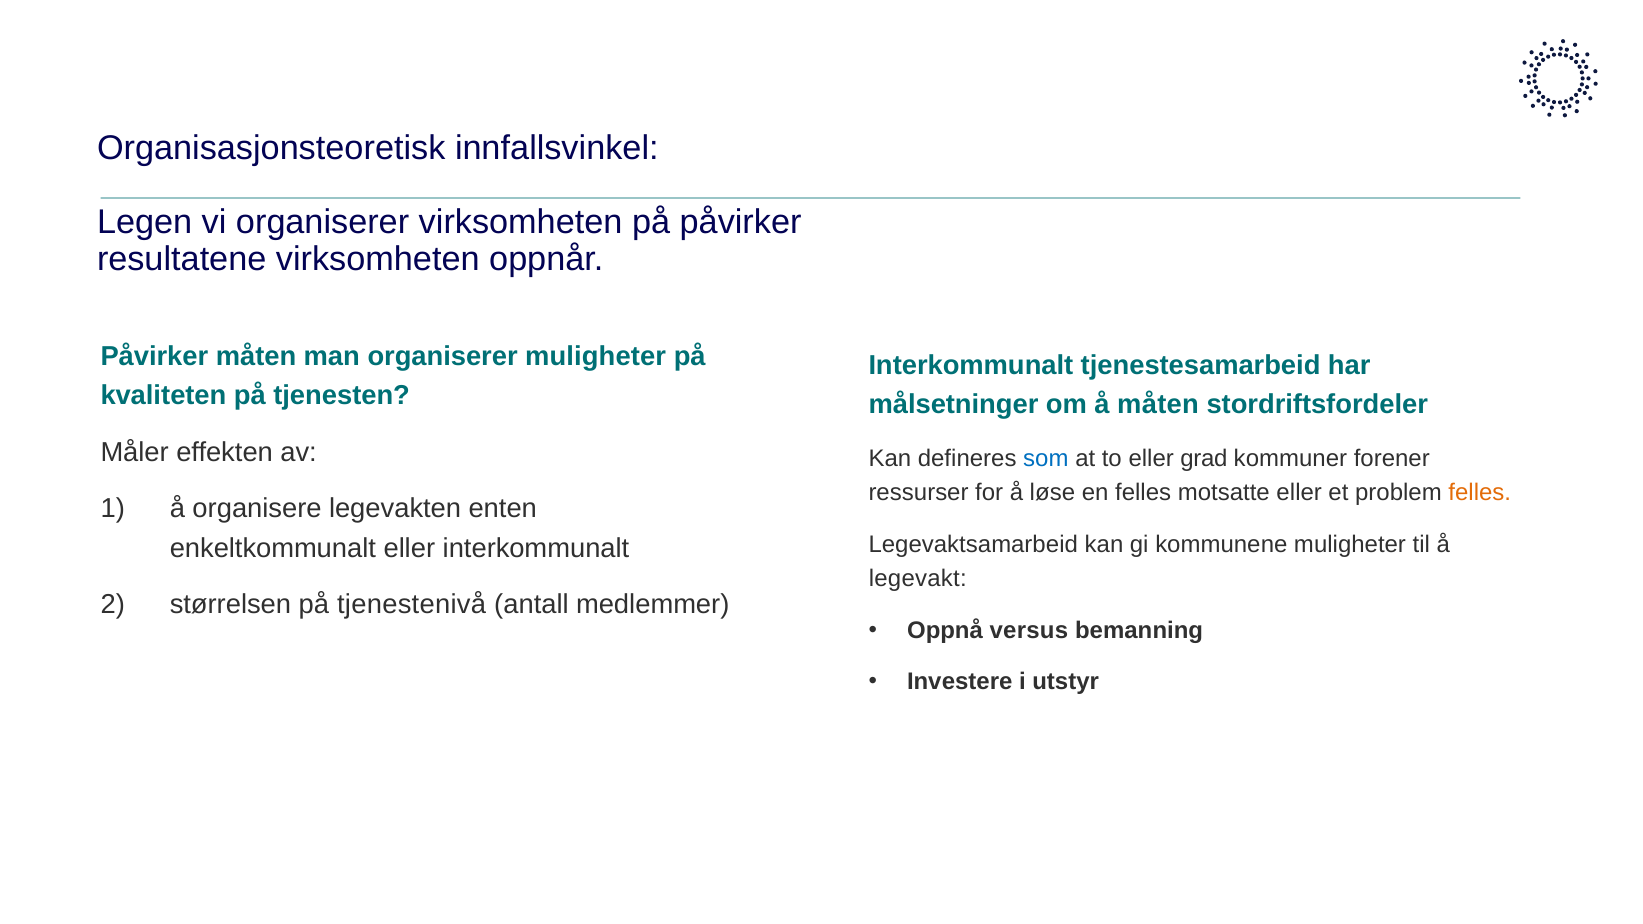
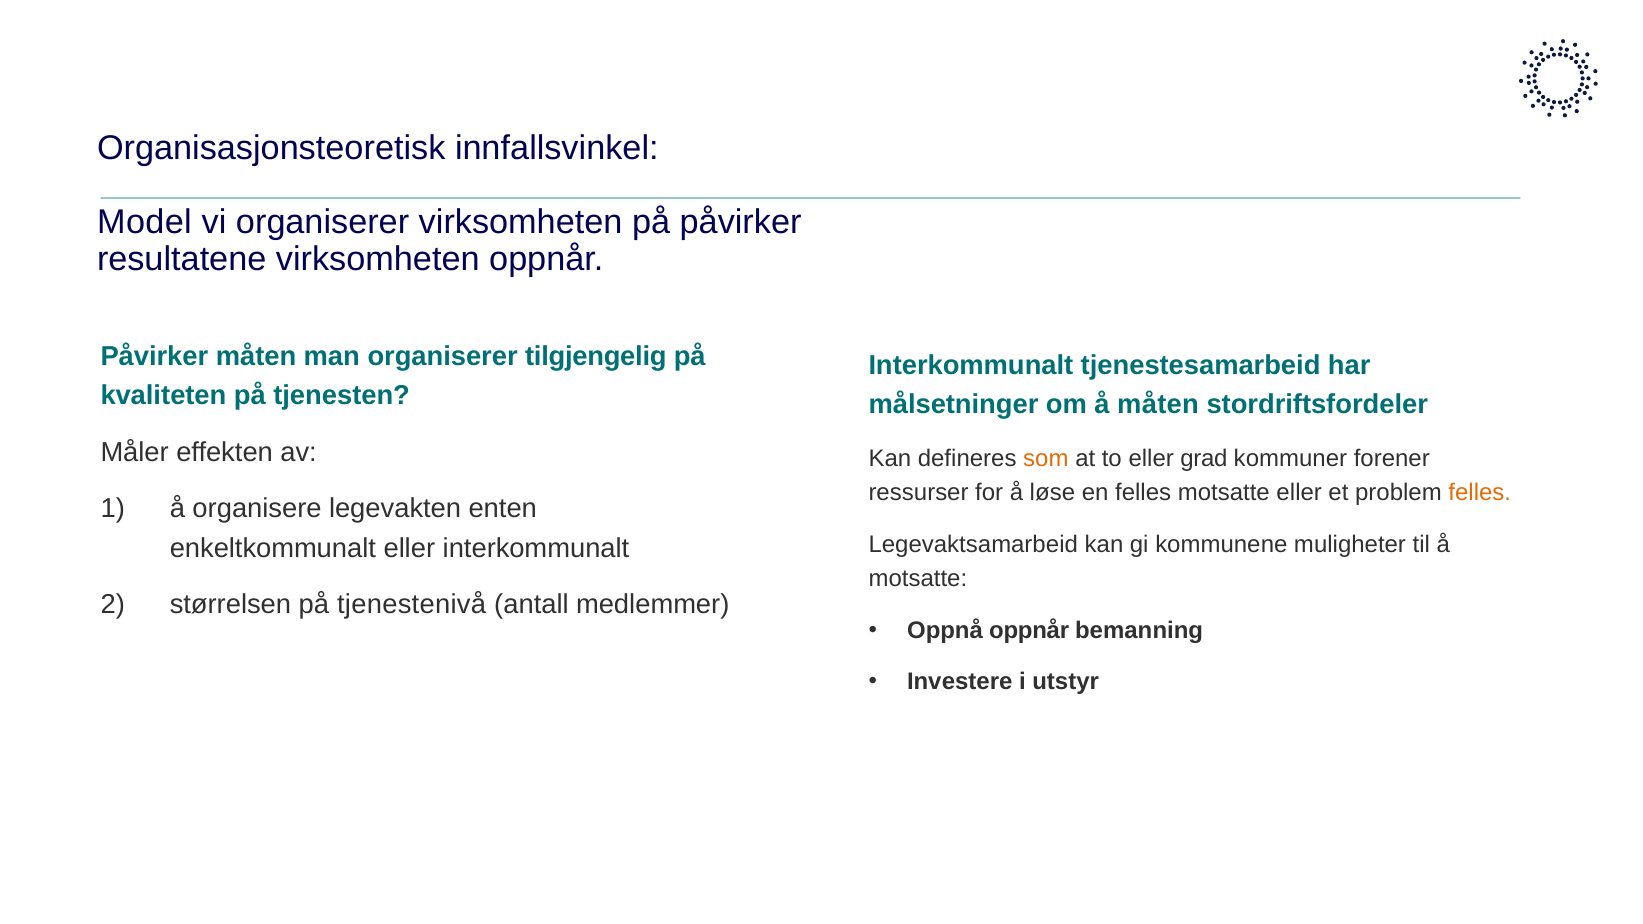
Legen: Legen -> Model
organiserer muligheter: muligheter -> tilgjengelig
som colour: blue -> orange
legevakt at (918, 579): legevakt -> motsatte
Oppnå versus: versus -> oppnår
